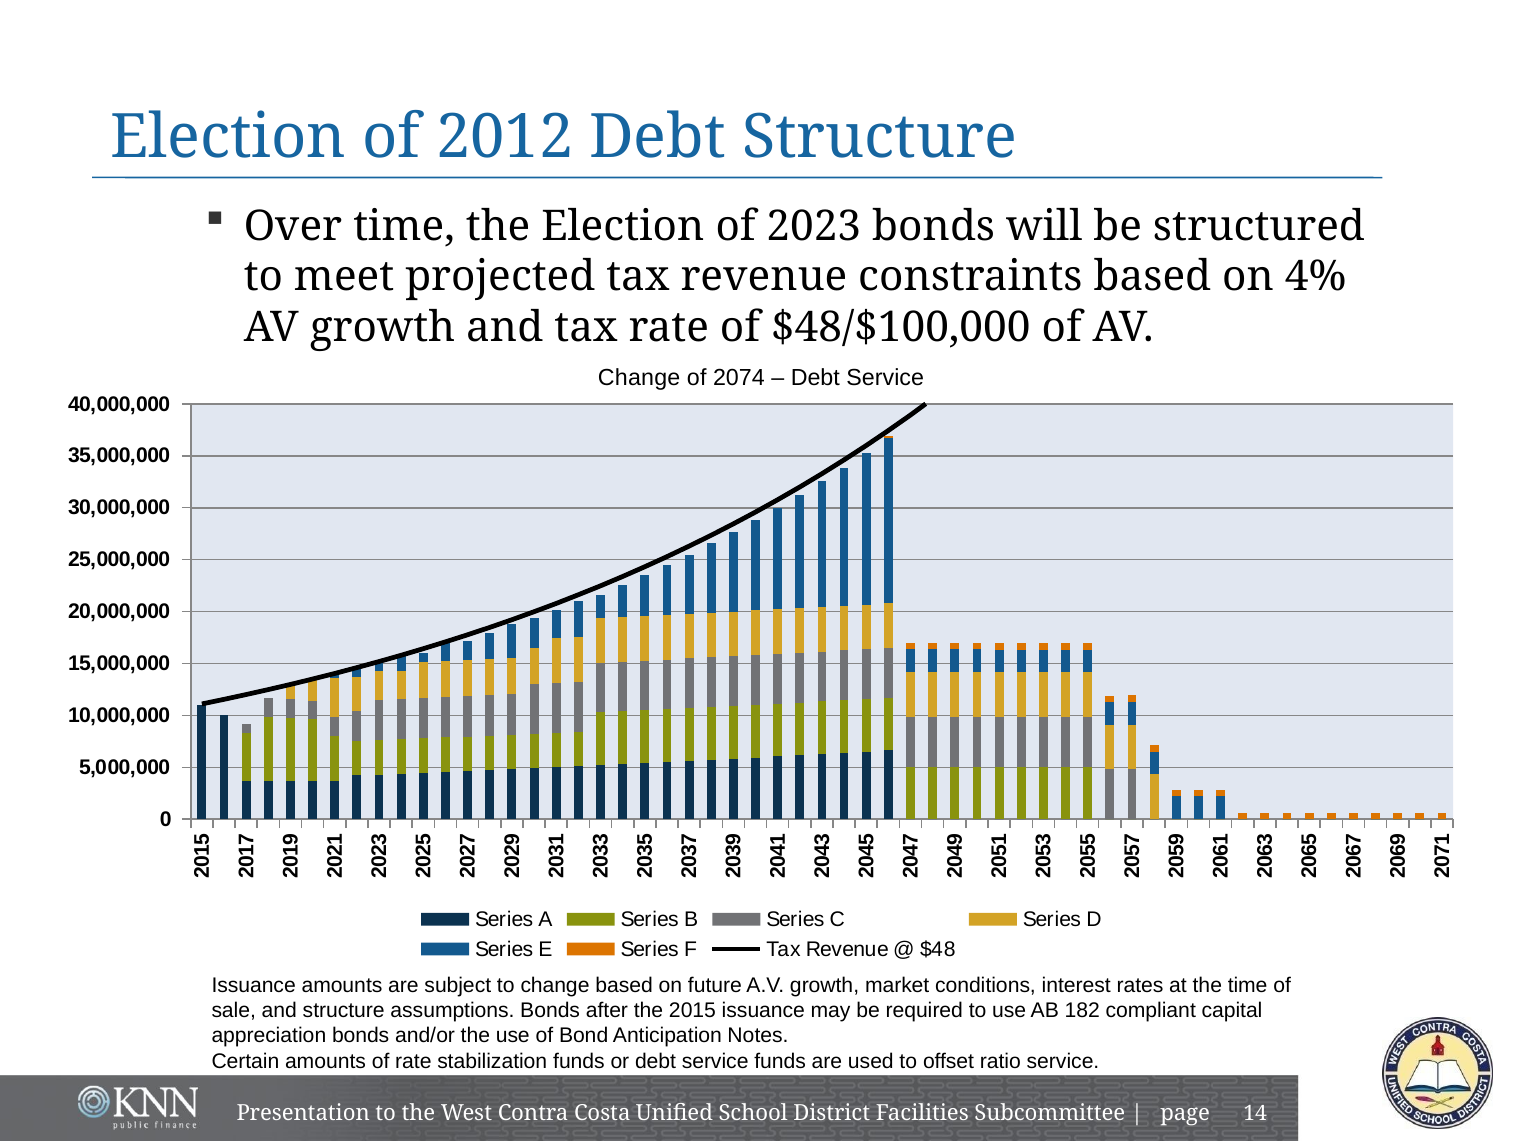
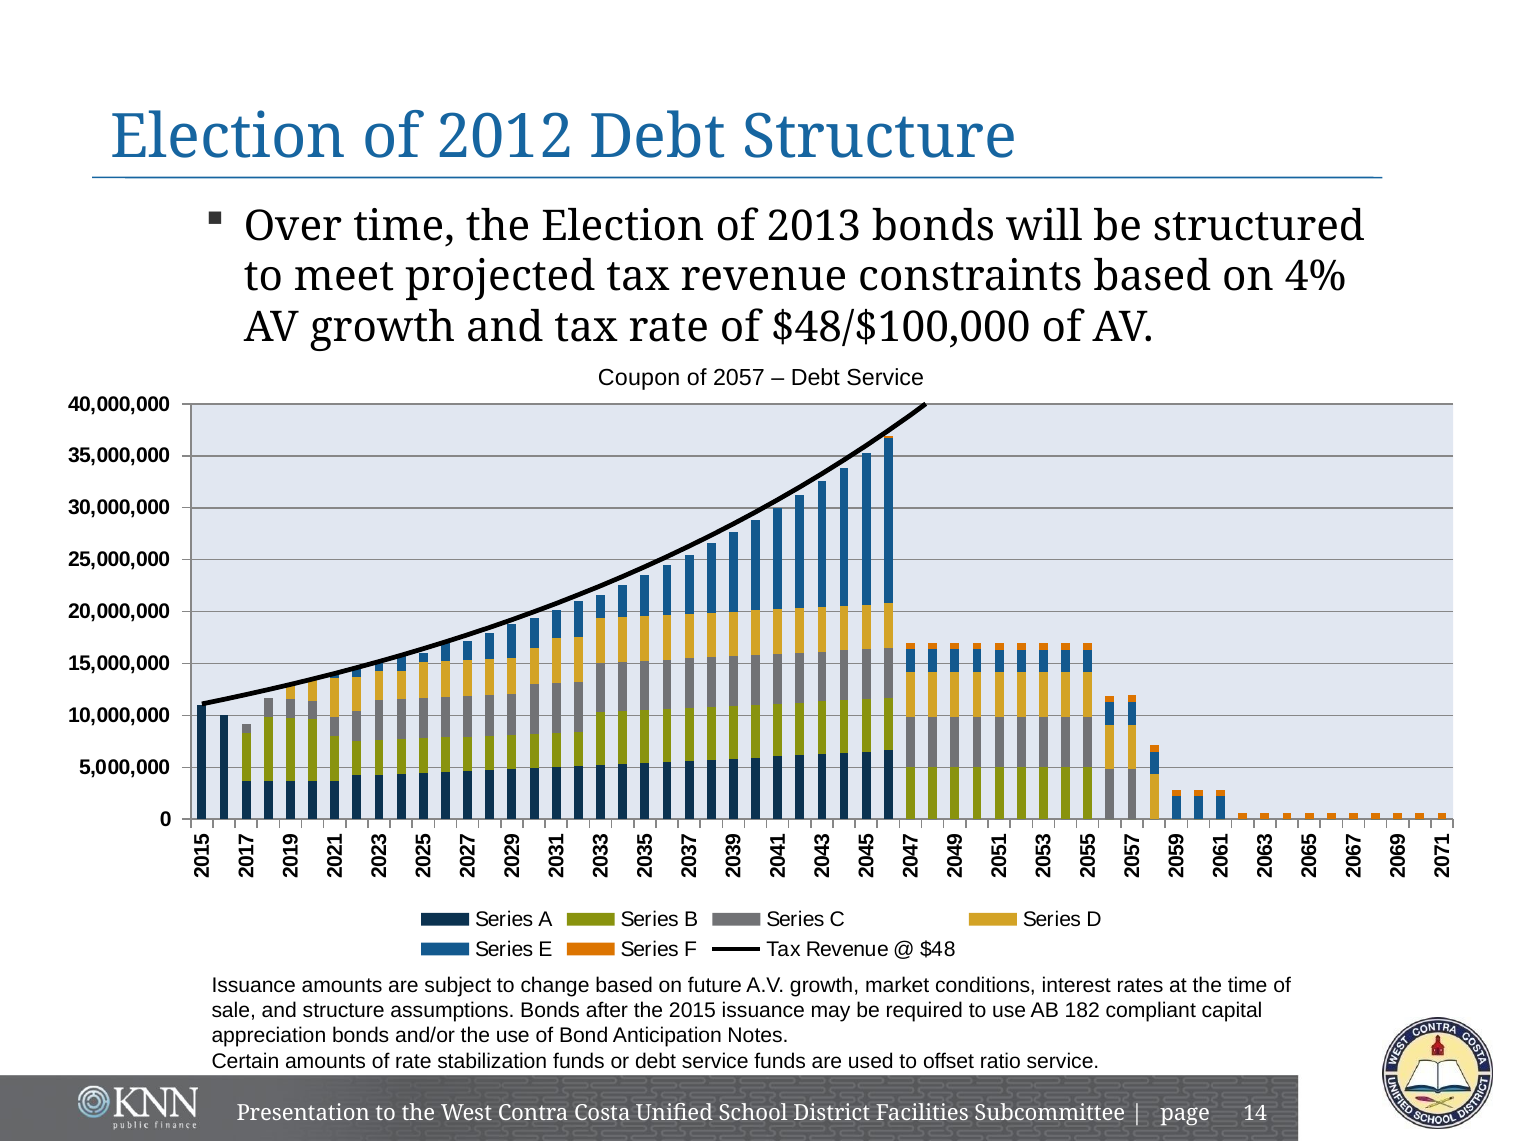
2023: 2023 -> 2013
Change at (639, 378): Change -> Coupon
2074: 2074 -> 2057
